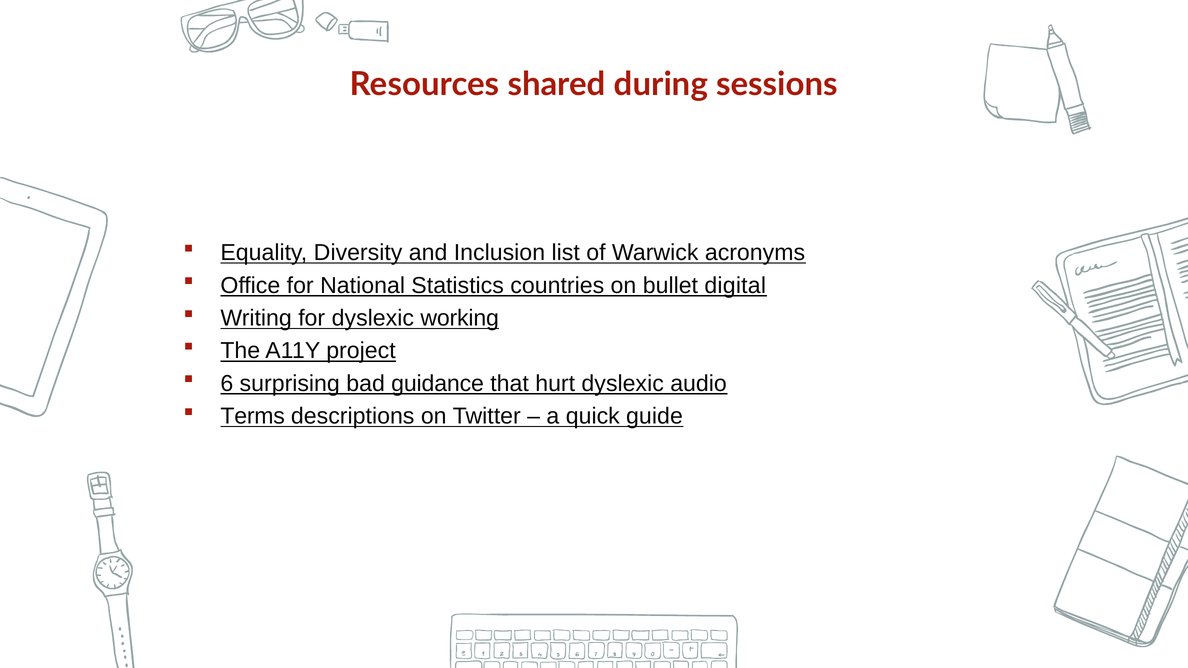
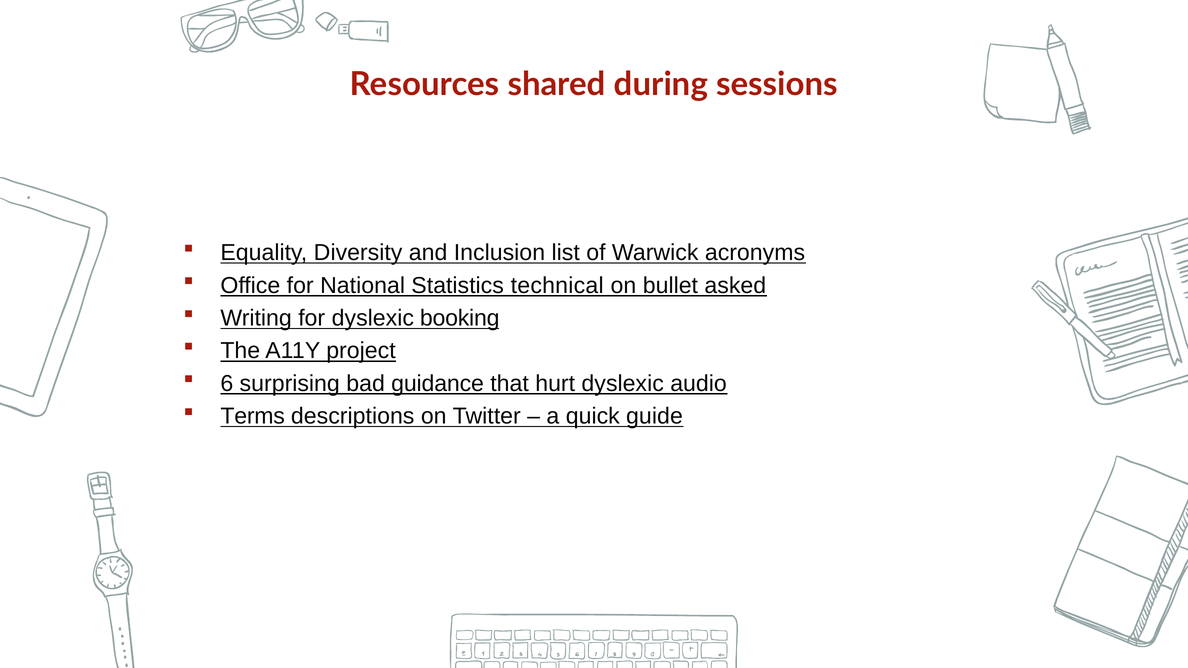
countries: countries -> technical
digital: digital -> asked
working: working -> booking
